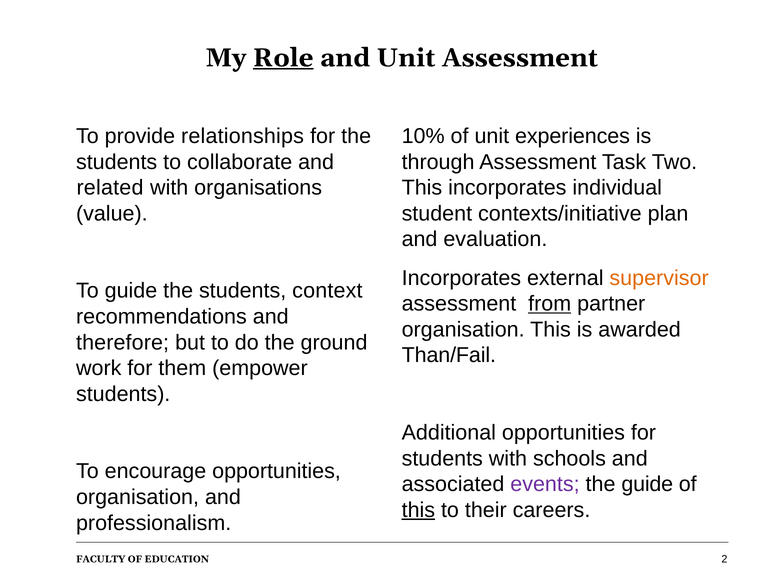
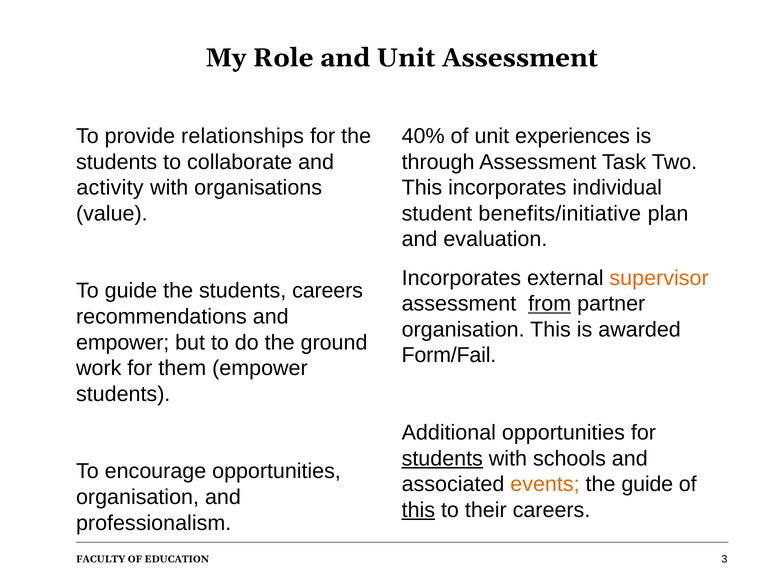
Role underline: present -> none
10%: 10% -> 40%
related: related -> activity
contexts/initiative: contexts/initiative -> benefits/initiative
students context: context -> careers
therefore at (123, 342): therefore -> empower
Than/Fail: Than/Fail -> Form/Fail
students at (442, 458) underline: none -> present
events colour: purple -> orange
2: 2 -> 3
